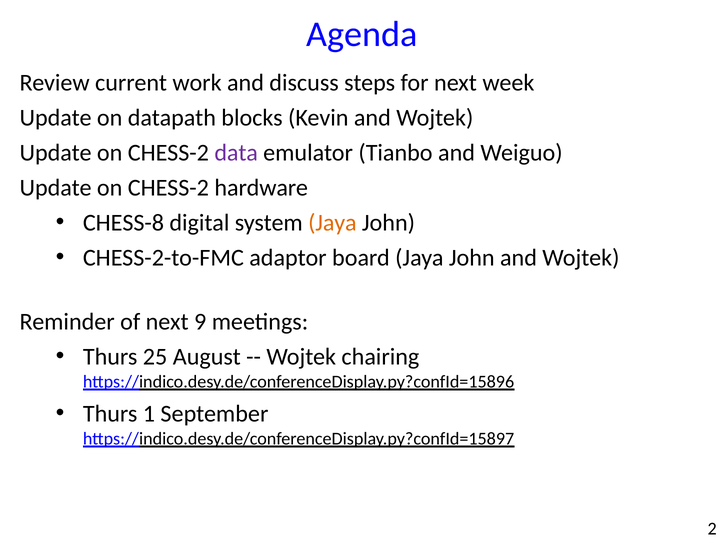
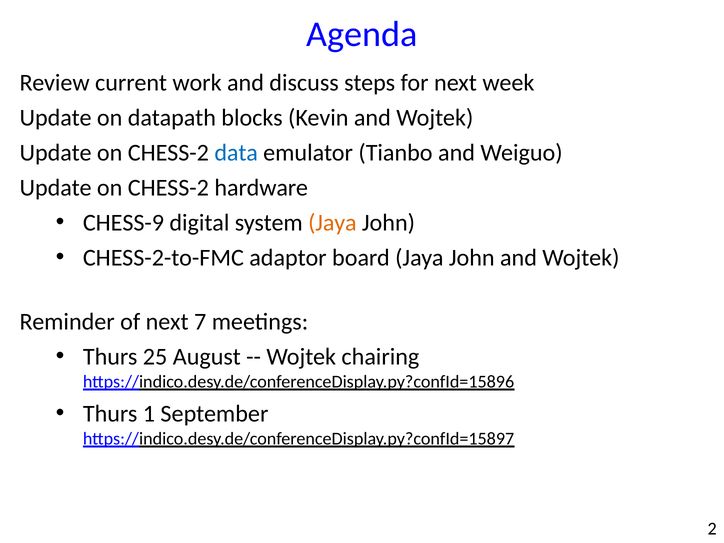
data colour: purple -> blue
CHESS-8: CHESS-8 -> CHESS-9
9: 9 -> 7
